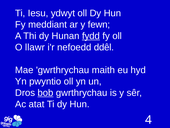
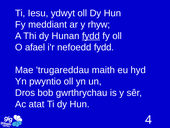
fewn: fewn -> rhyw
llawr: llawr -> afael
nefoedd ddêl: ddêl -> fydd
Mae gwrthrychau: gwrthrychau -> trugareddau
bob underline: present -> none
